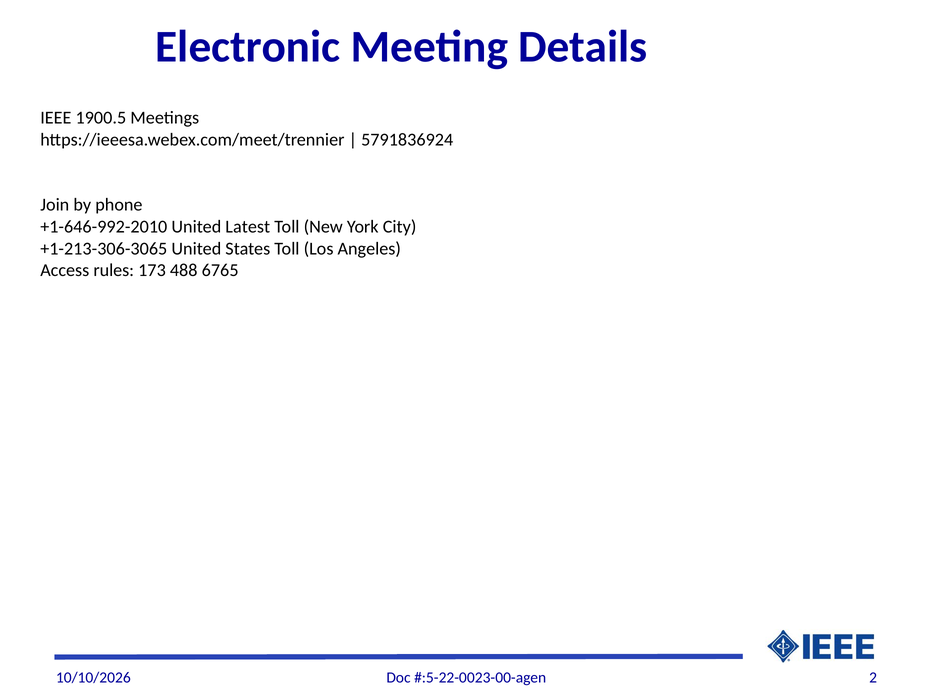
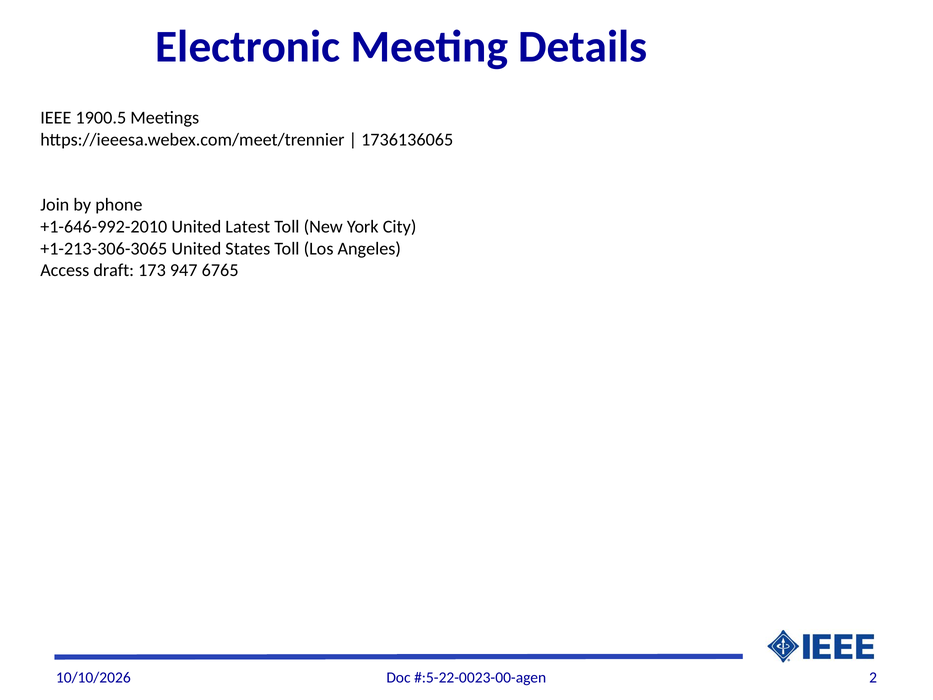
5791836924: 5791836924 -> 1736136065
rules: rules -> draft
488: 488 -> 947
